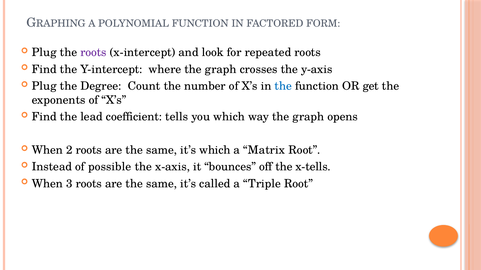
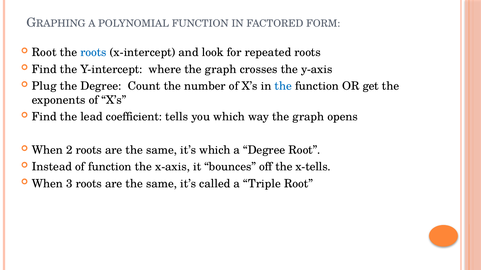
Plug at (44, 52): Plug -> Root
roots at (93, 52) colour: purple -> blue
a Matrix: Matrix -> Degree
of possible: possible -> function
